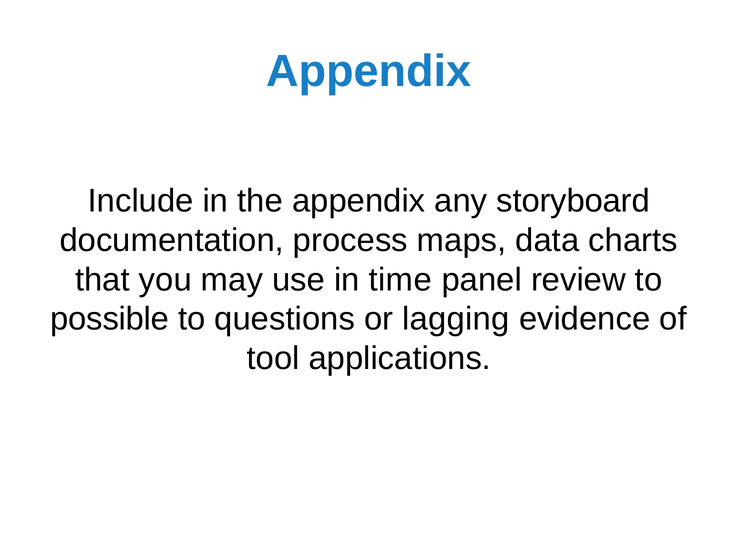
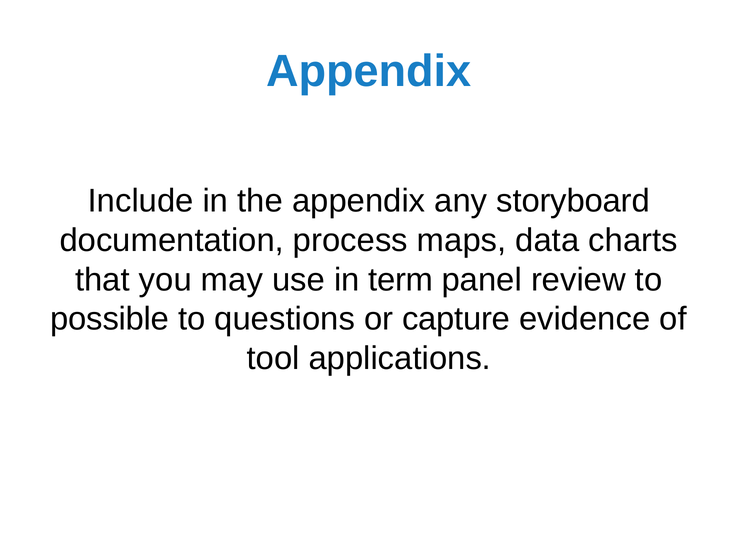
time: time -> term
lagging: lagging -> capture
